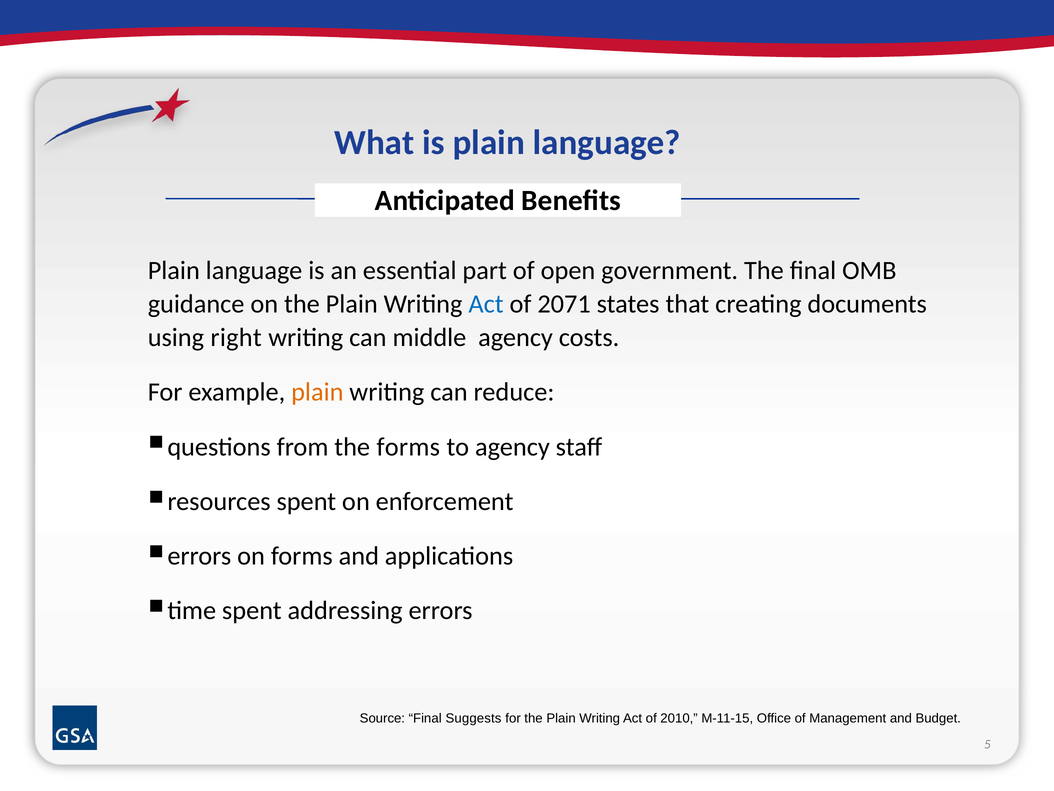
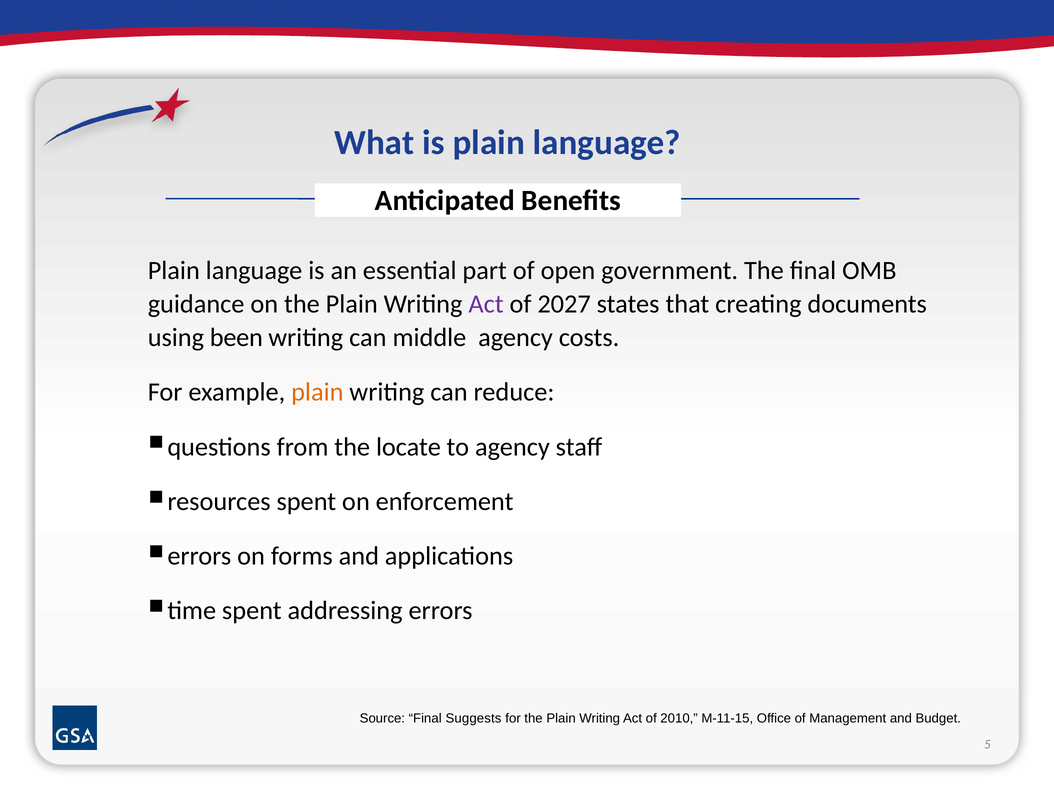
Act at (486, 304) colour: blue -> purple
2071: 2071 -> 2027
right: right -> been
the forms: forms -> locate
